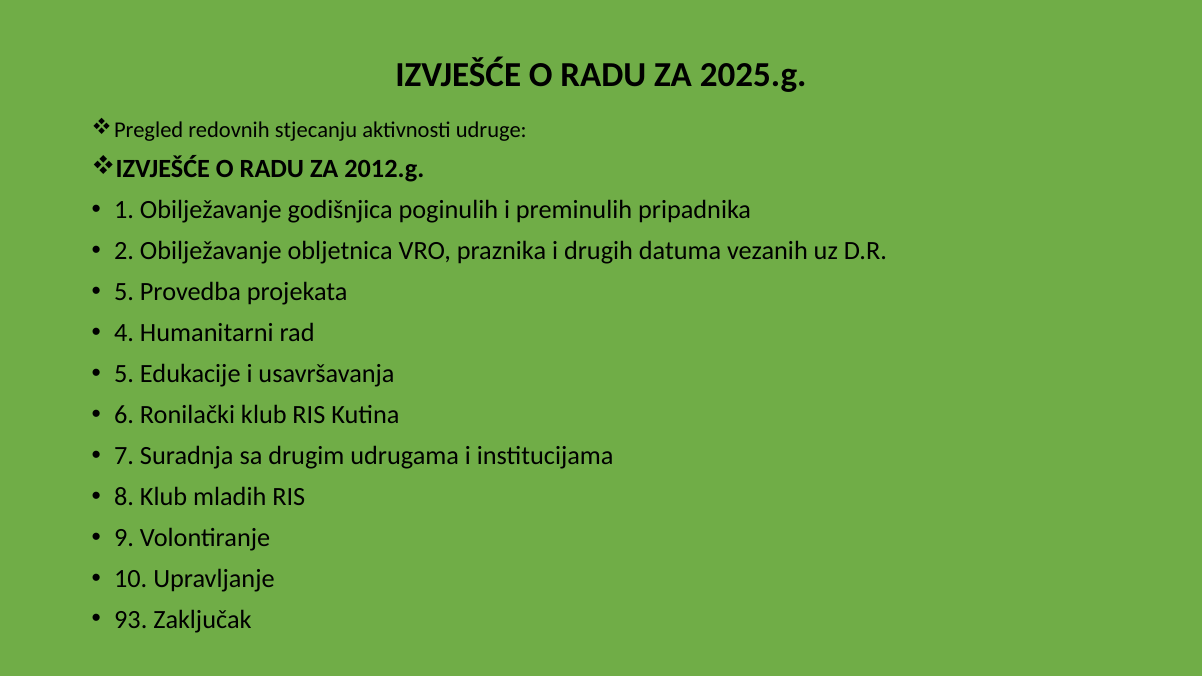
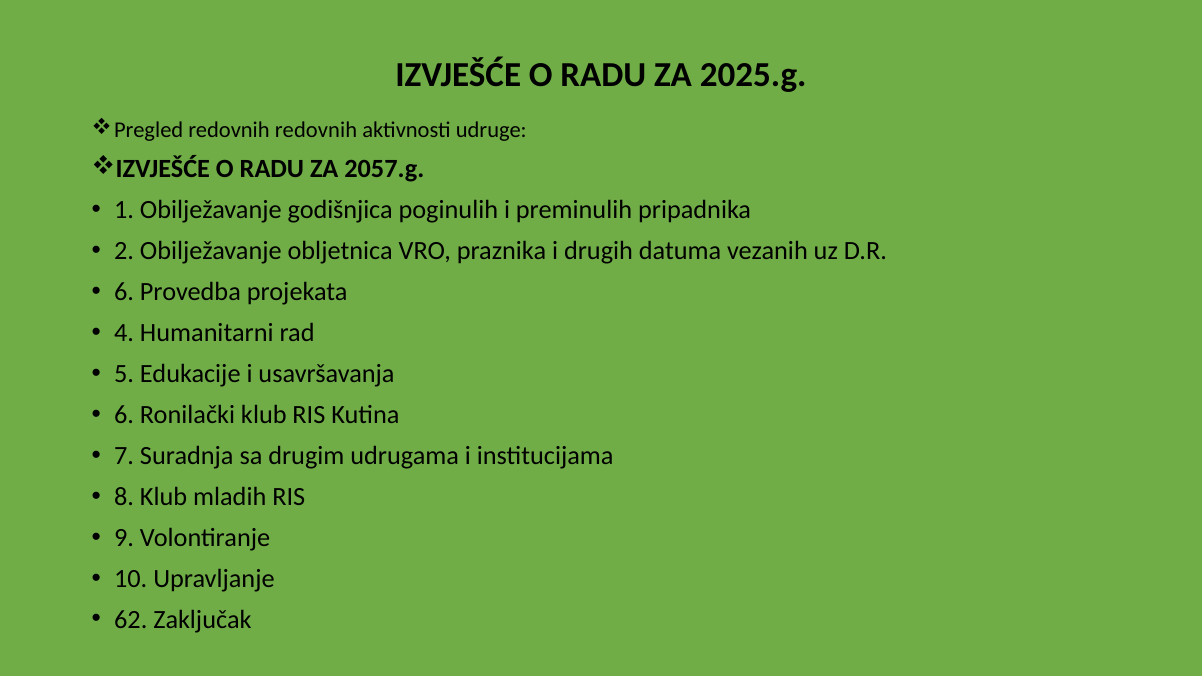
redovnih stjecanju: stjecanju -> redovnih
2012.g: 2012.g -> 2057.g
5 at (124, 292): 5 -> 6
93: 93 -> 62
